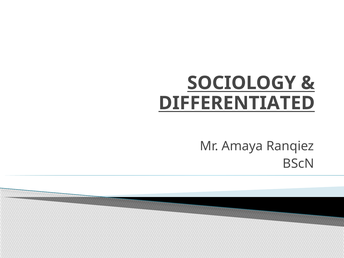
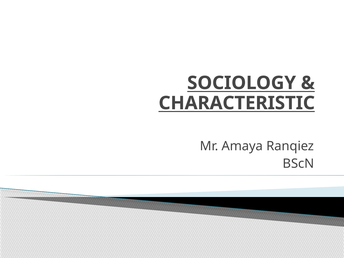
DIFFERENTIATED: DIFFERENTIATED -> CHARACTERISTIC
